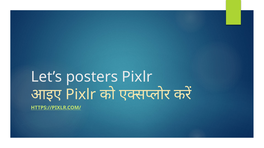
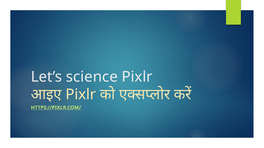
posters: posters -> science
